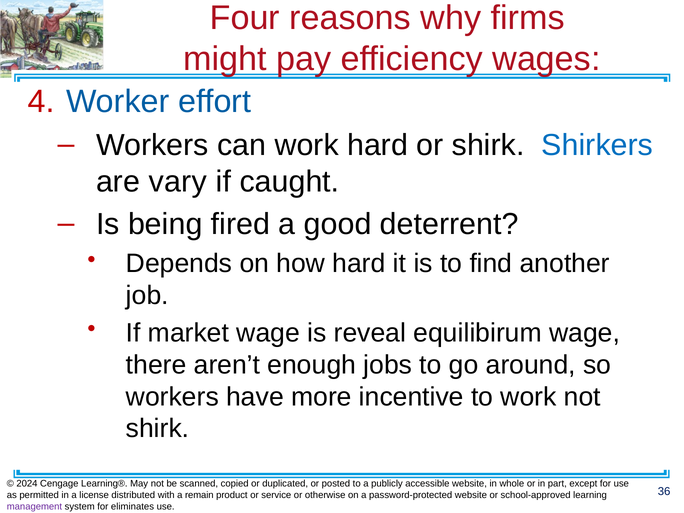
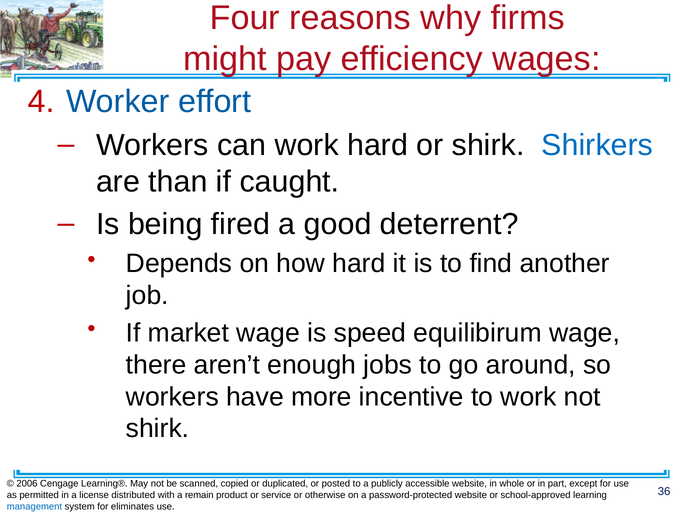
vary: vary -> than
reveal: reveal -> speed
2024: 2024 -> 2006
management colour: purple -> blue
